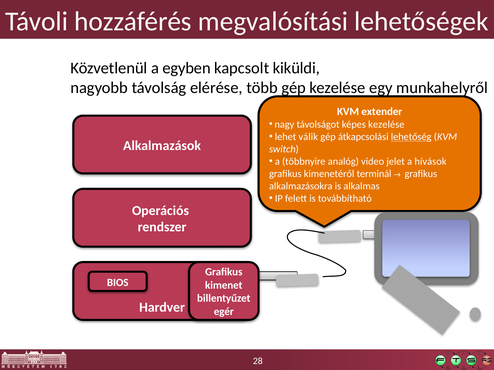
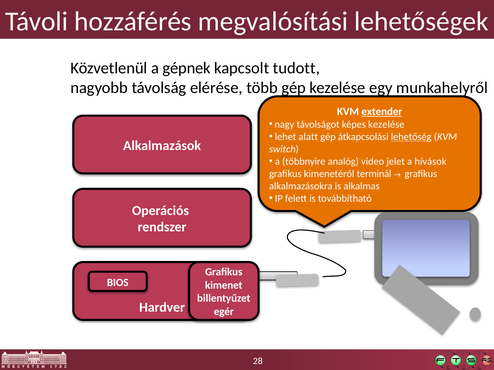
egyben: egyben -> gépnek
kiküldi: kiküldi -> tudott
extender underline: none -> present
válik: válik -> alatt
